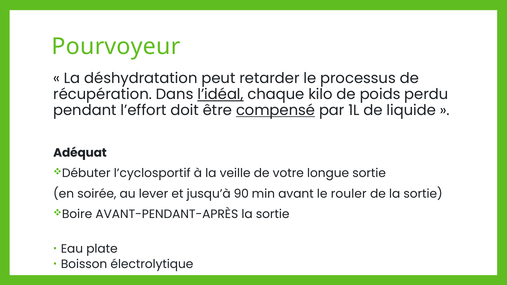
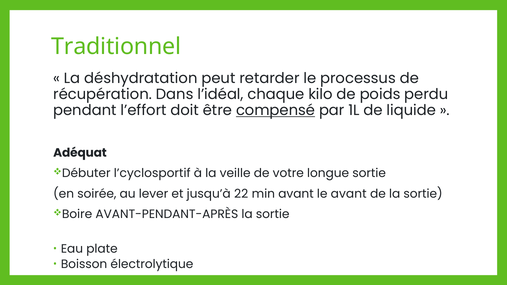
Pourvoyeur: Pourvoyeur -> Traditionnel
l’idéal underline: present -> none
90: 90 -> 22
le rouler: rouler -> avant
